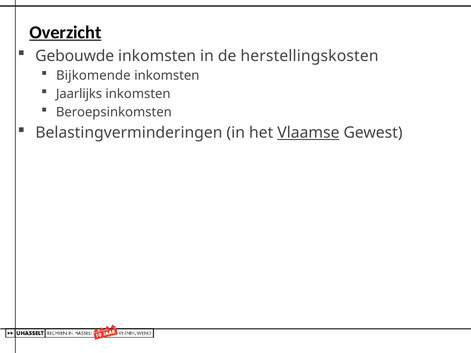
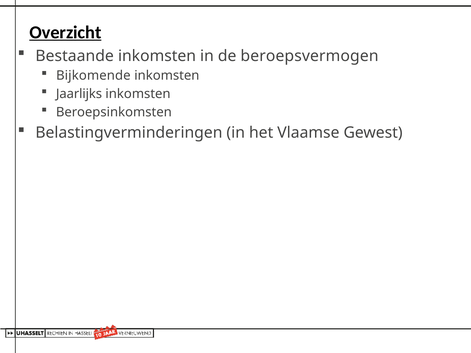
Gebouwde: Gebouwde -> Bestaande
herstellingskosten: herstellingskosten -> beroepsvermogen
Vlaamse underline: present -> none
